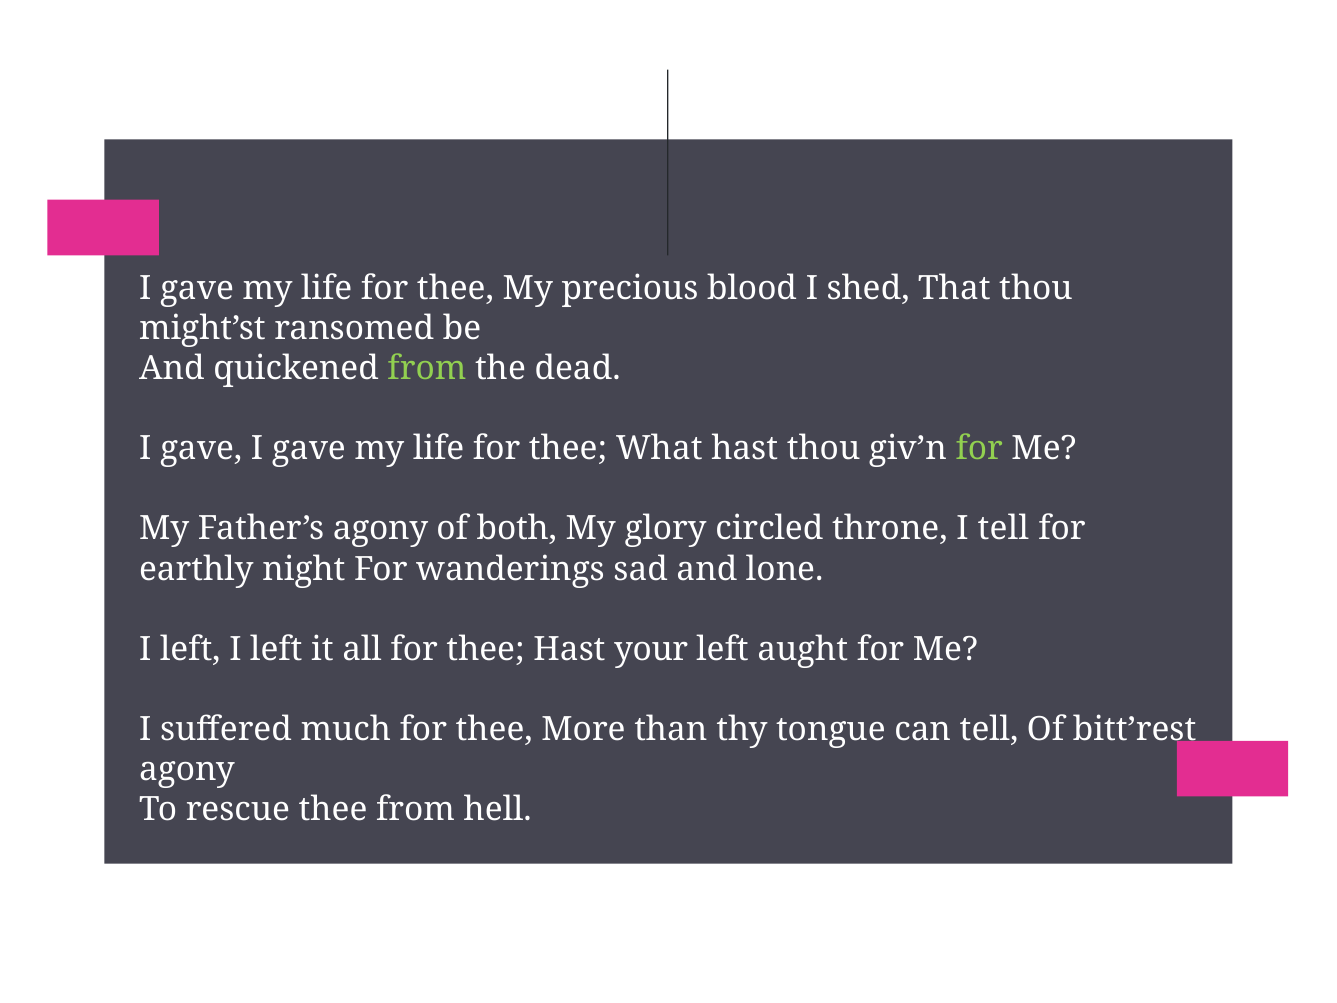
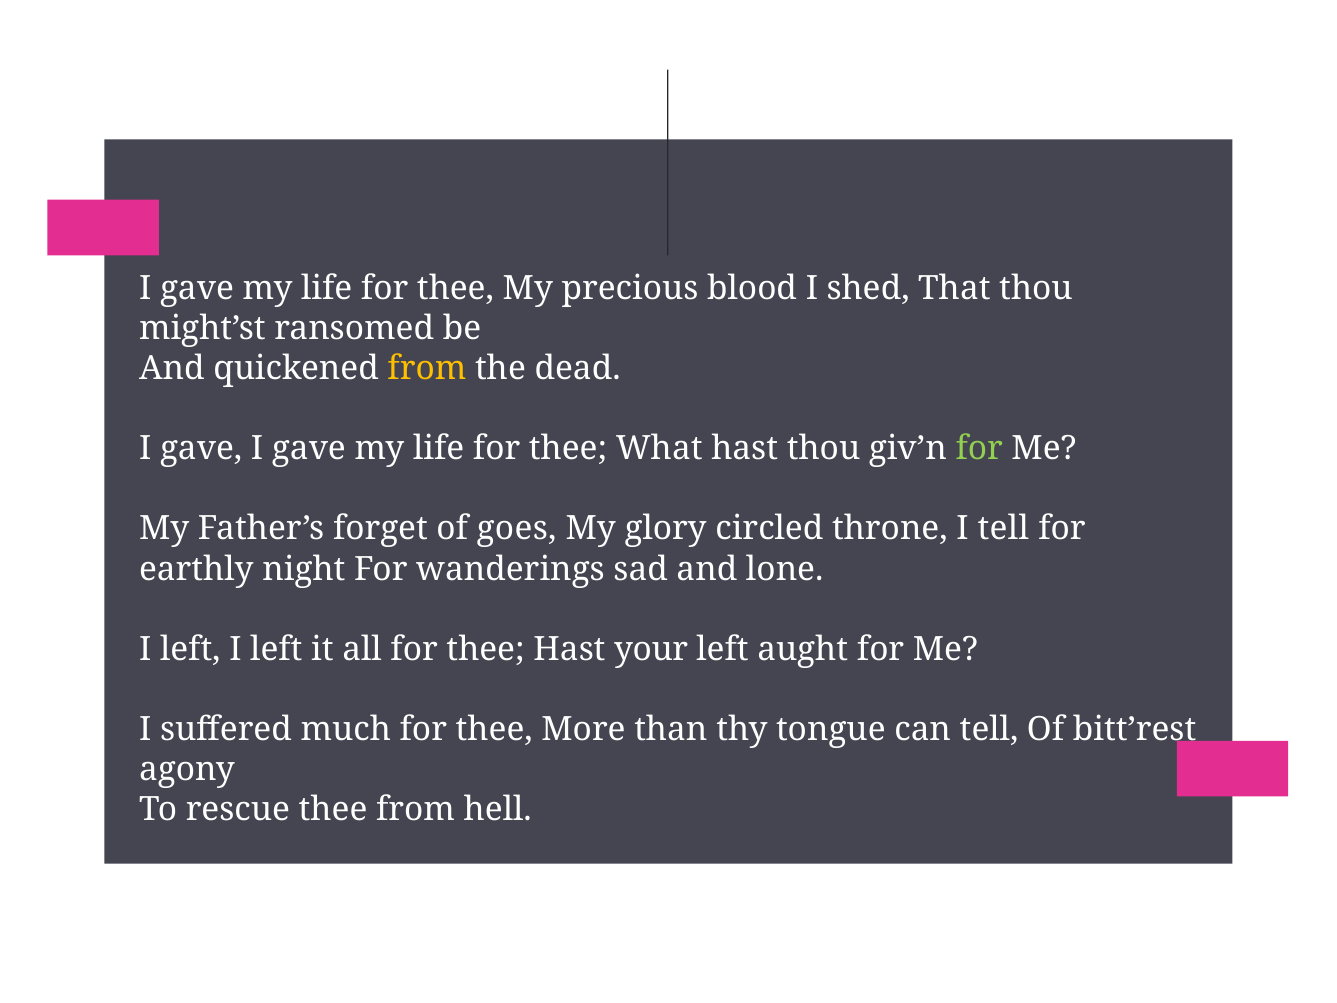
from at (427, 368) colour: light green -> yellow
Father’s agony: agony -> forget
both: both -> goes
